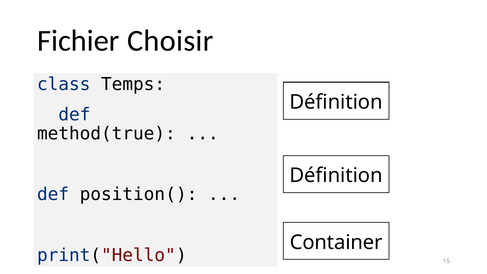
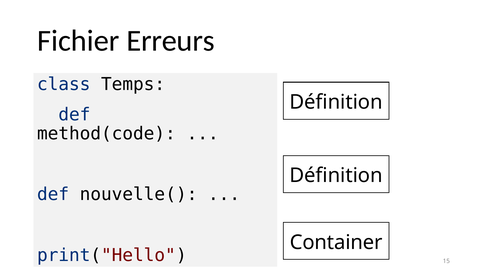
Choisir: Choisir -> Erreurs
method(true: method(true -> method(code
position(: position( -> nouvelle(
